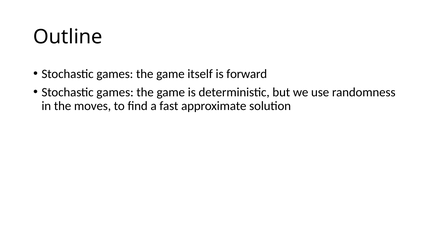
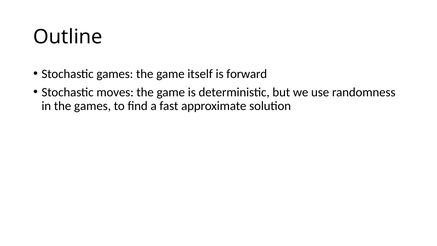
games at (115, 92): games -> moves
the moves: moves -> games
